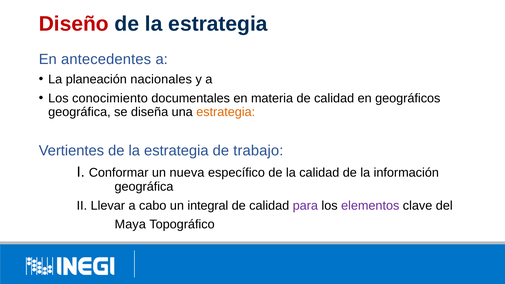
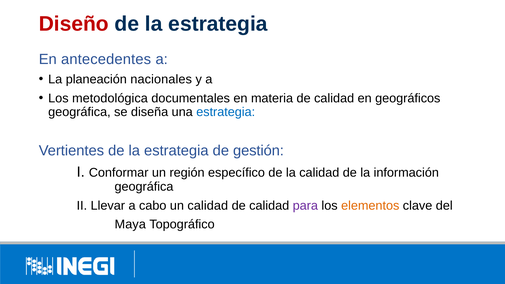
conocimiento: conocimiento -> metodológica
estrategia at (226, 112) colour: orange -> blue
trabajo: trabajo -> gestión
nueva: nueva -> región
un integral: integral -> calidad
elementos colour: purple -> orange
